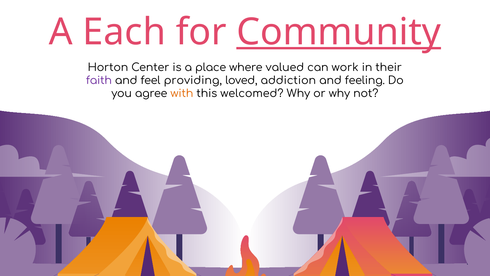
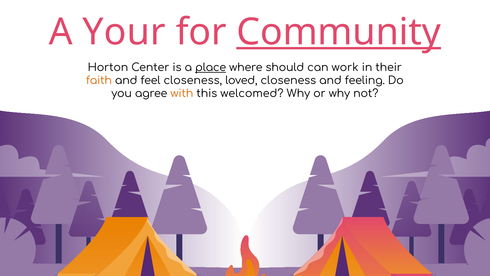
Each: Each -> Your
place underline: none -> present
valued: valued -> should
faith colour: purple -> orange
feel providing: providing -> closeness
loved addiction: addiction -> closeness
